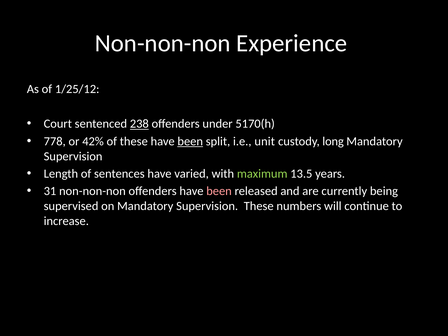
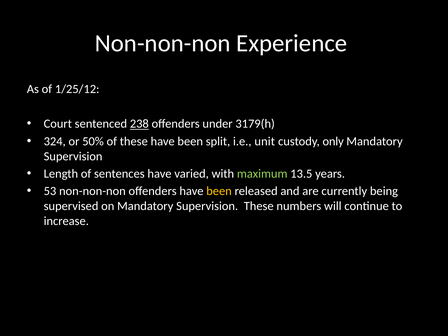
5170(h: 5170(h -> 3179(h
778: 778 -> 324
42%: 42% -> 50%
been at (190, 141) underline: present -> none
long: long -> only
31: 31 -> 53
been at (219, 191) colour: pink -> yellow
